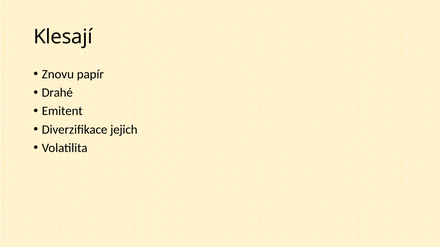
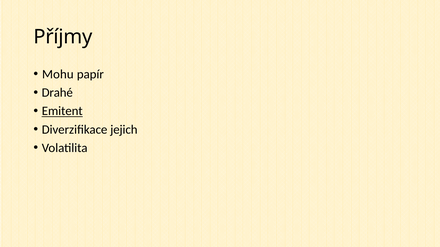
Klesají: Klesají -> Příjmy
Znovu: Znovu -> Mohu
Emitent underline: none -> present
